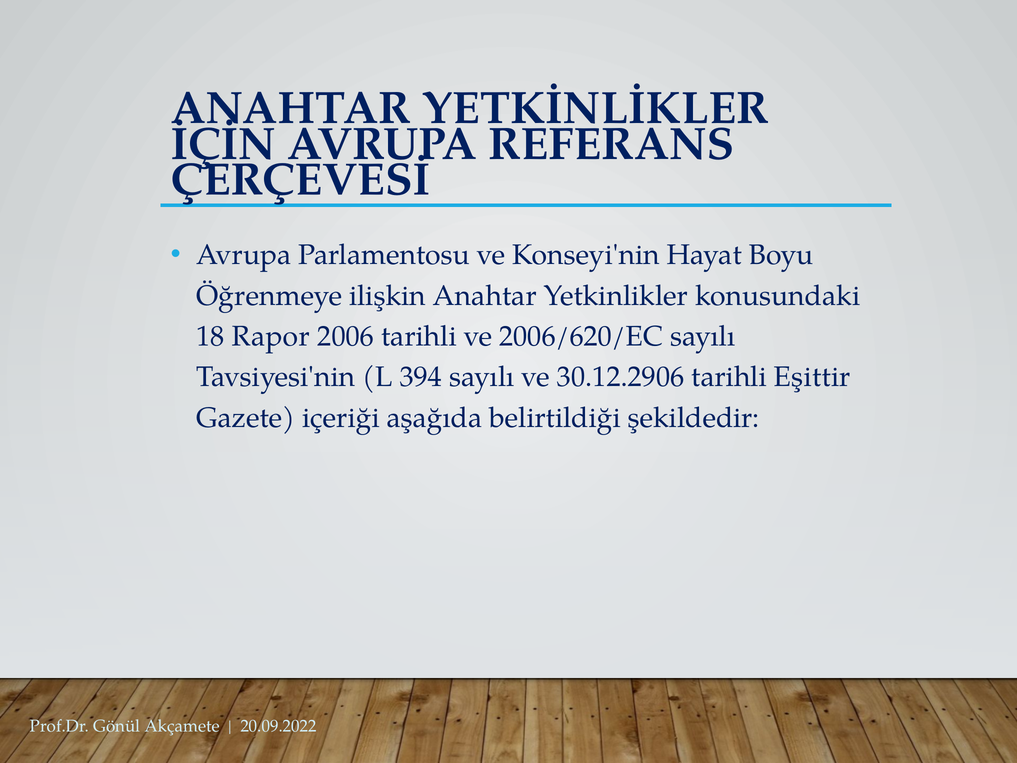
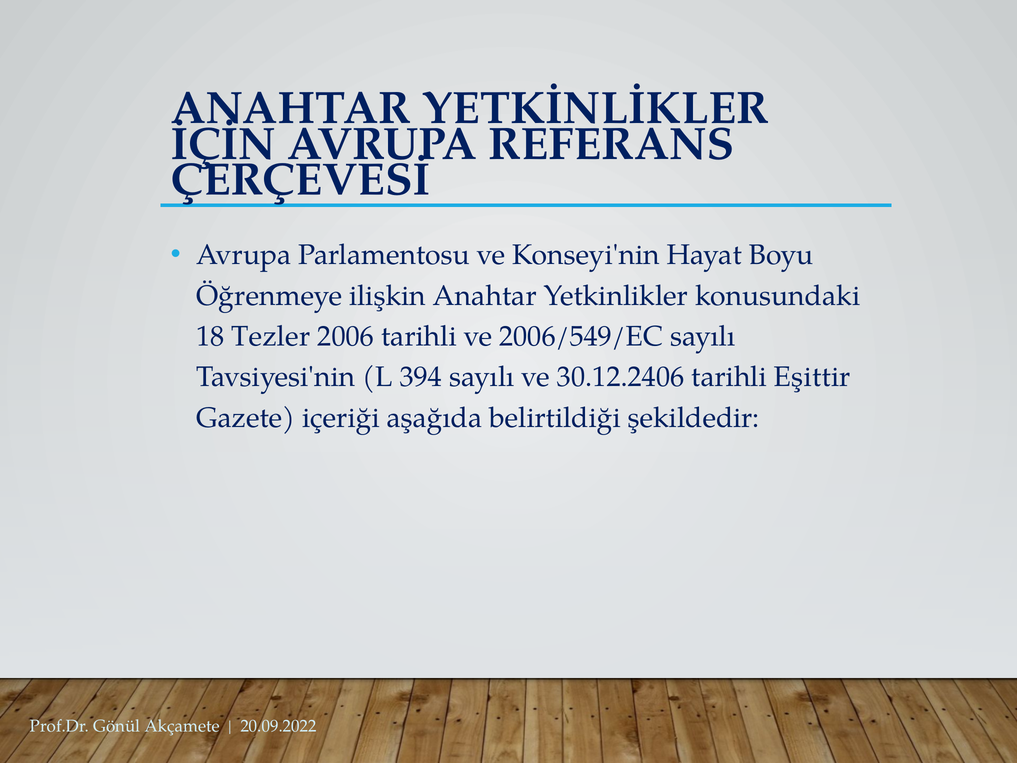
Rapor: Rapor -> Tezler
2006/620/EC: 2006/620/EC -> 2006/549/EC
30.12.2906: 30.12.2906 -> 30.12.2406
